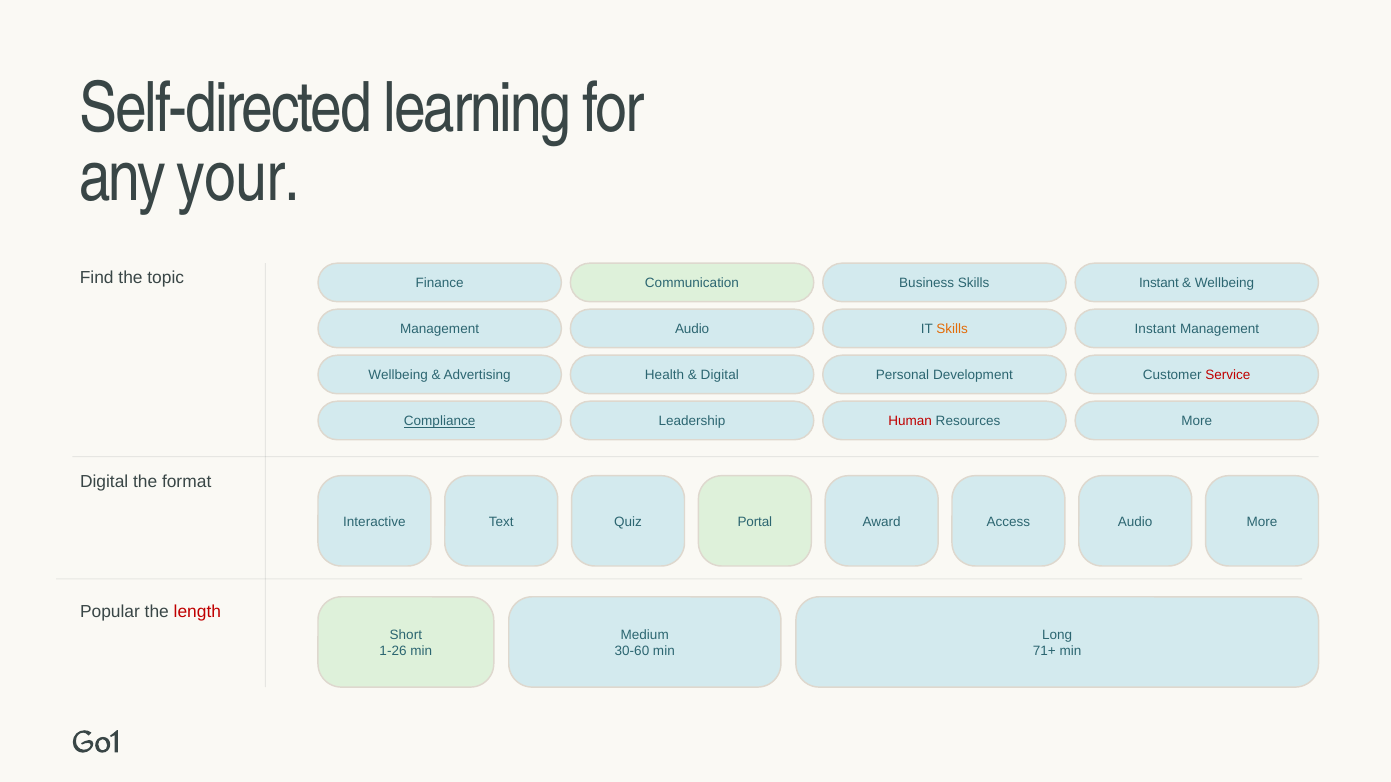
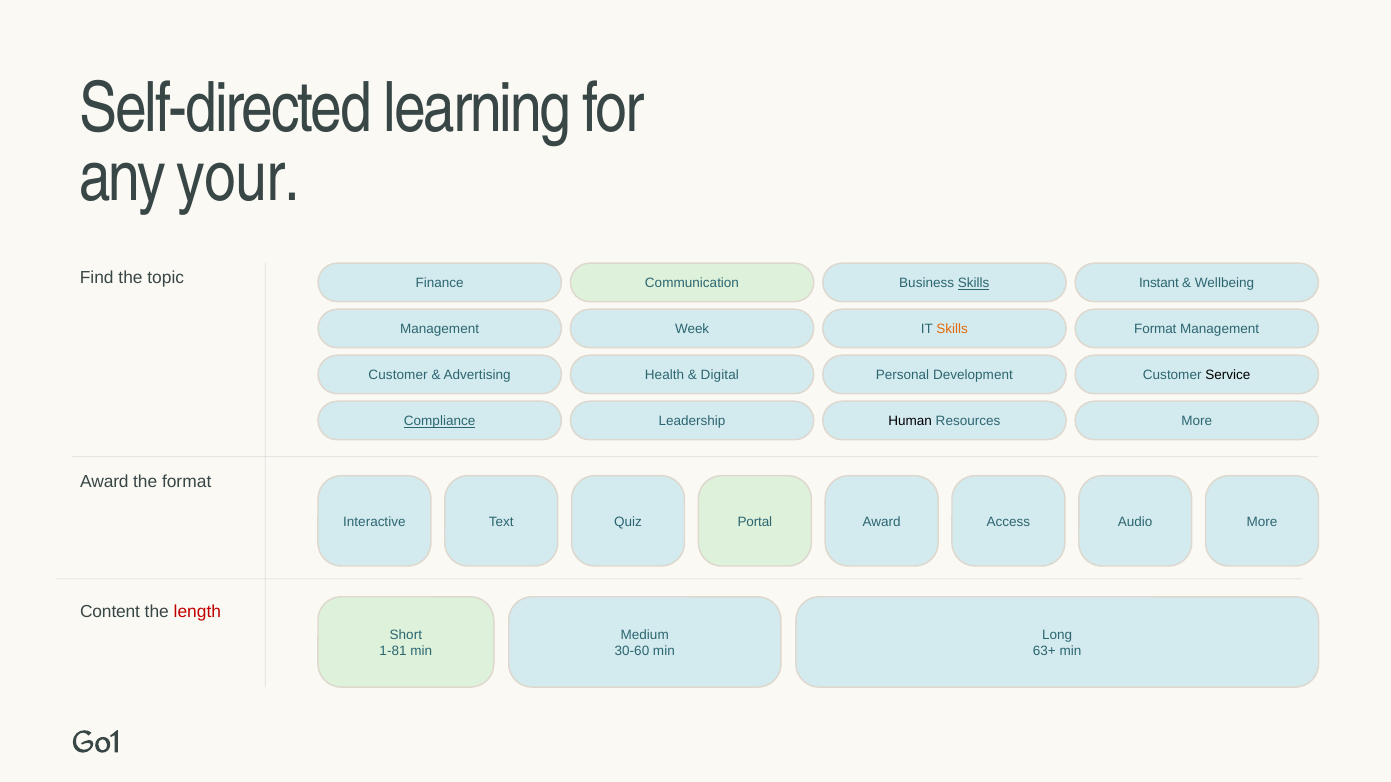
Skills at (974, 283) underline: none -> present
Audio at (692, 330): Audio -> Week
Instant at (1155, 330): Instant -> Format
Wellbeing at (398, 376): Wellbeing -> Customer
Service colour: red -> black
Human colour: red -> black
Digital at (104, 482): Digital -> Award
Popular: Popular -> Content
1-26: 1-26 -> 1-81
71+: 71+ -> 63+
